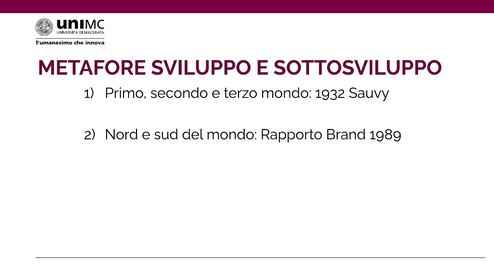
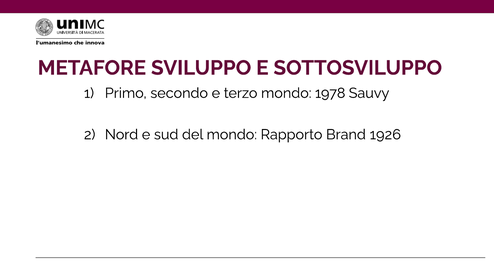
1932: 1932 -> 1978
1989: 1989 -> 1926
